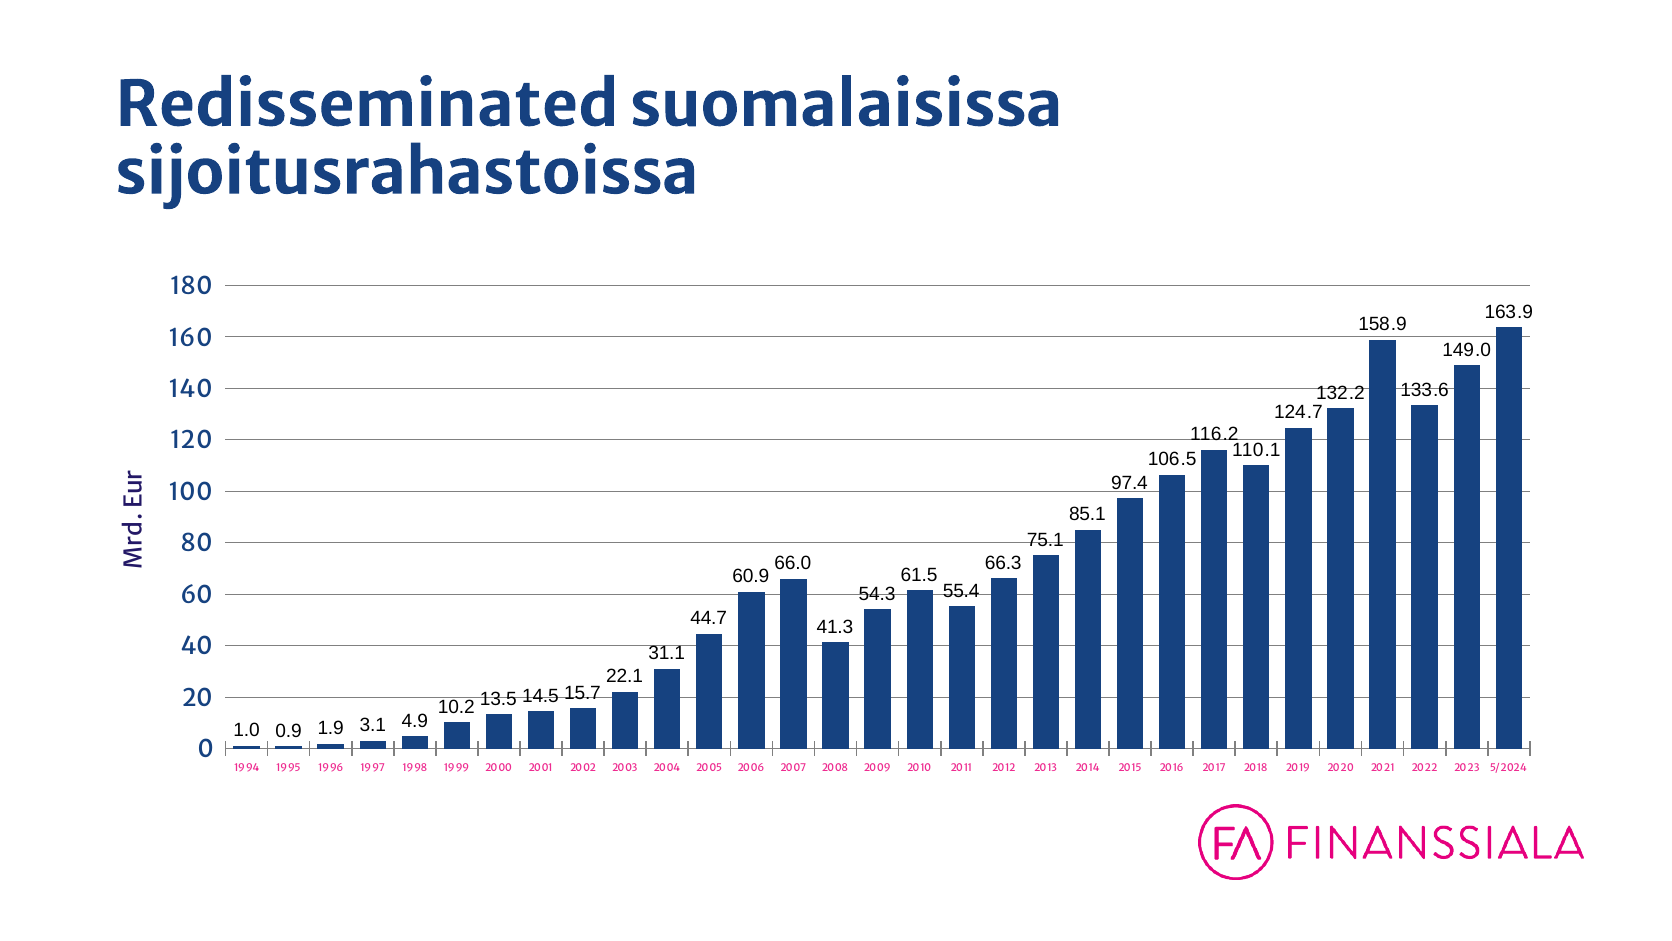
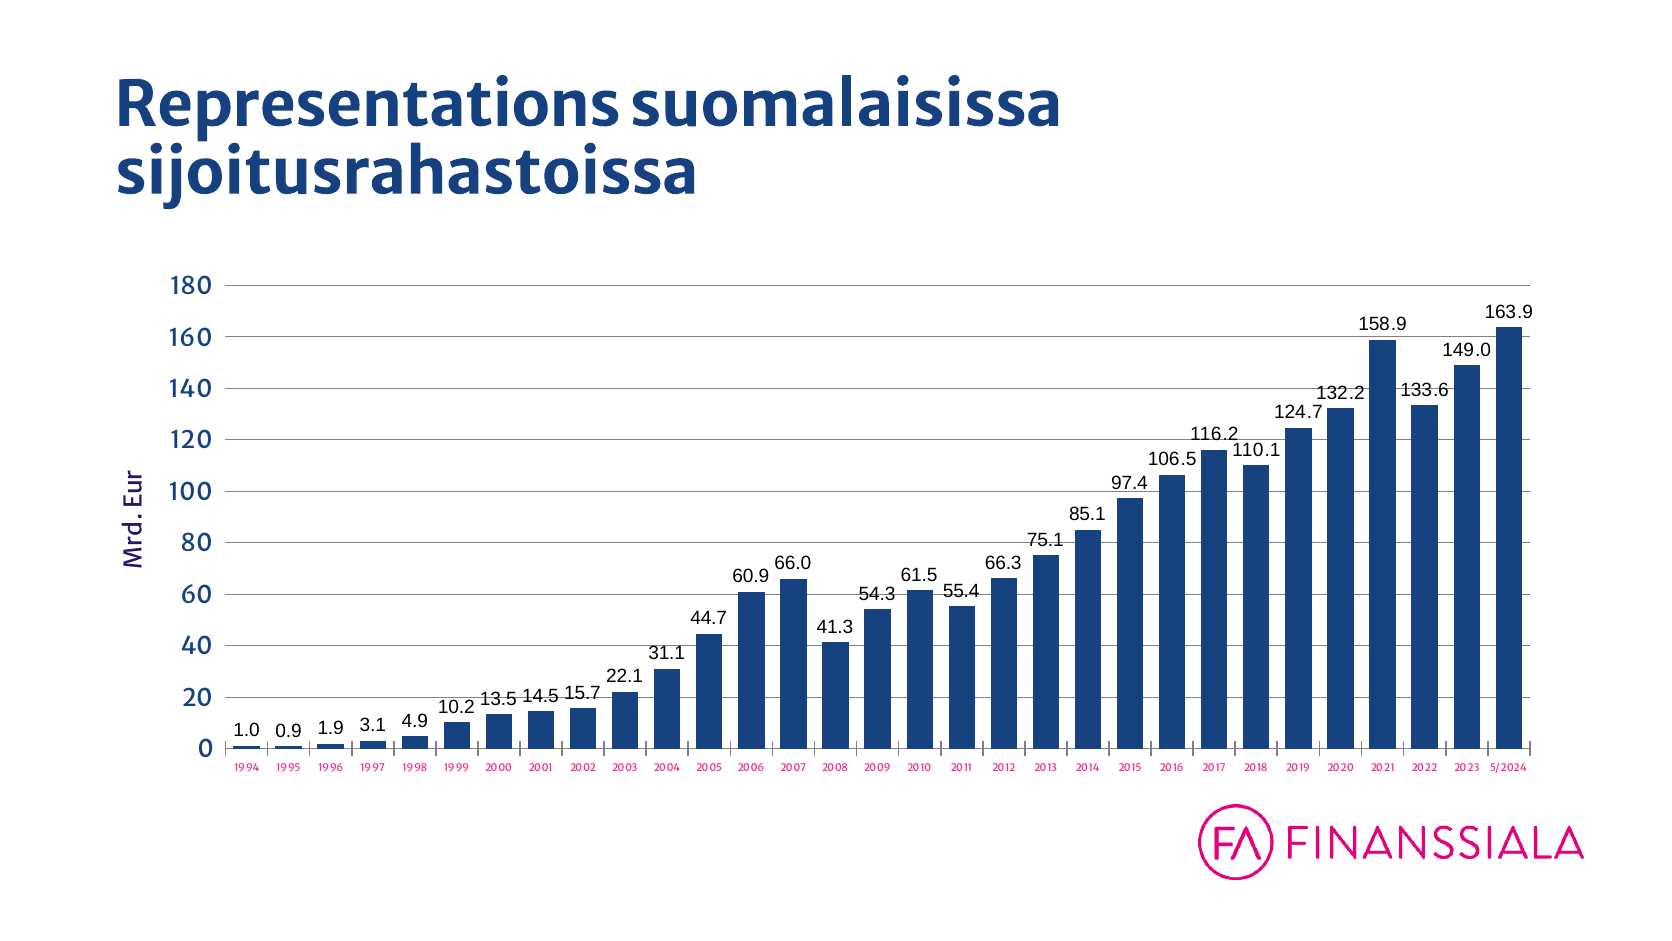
Redisseminated: Redisseminated -> Representations
